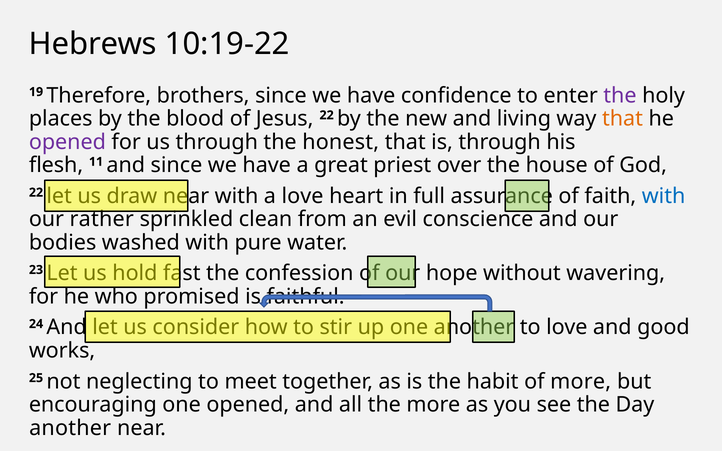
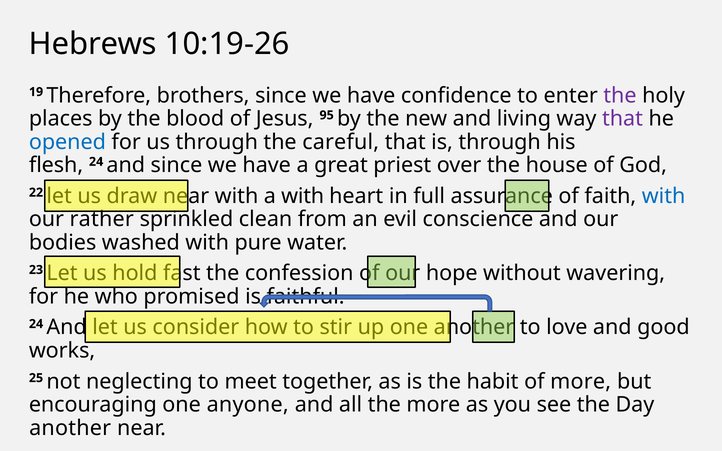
10:19-22: 10:19-22 -> 10:19-26
Jesus 22: 22 -> 95
that at (623, 119) colour: orange -> purple
opened at (67, 142) colour: purple -> blue
honest: honest -> careful
flesh 11: 11 -> 24
a love: love -> with
one opened: opened -> anyone
